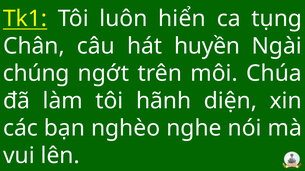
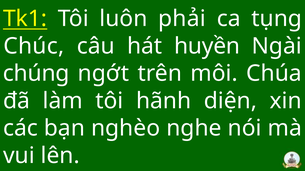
hiển: hiển -> phải
Chân: Chân -> Chúc
